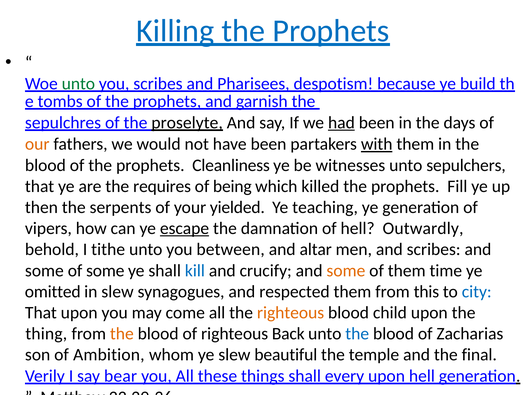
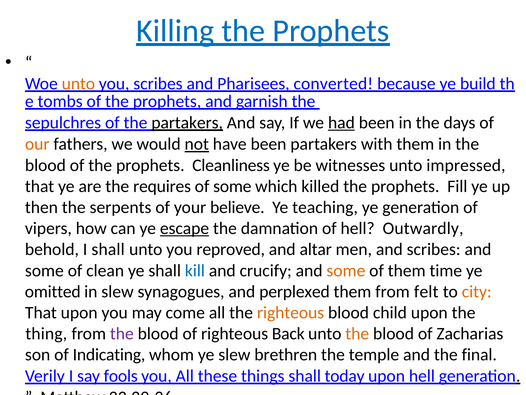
unto at (78, 84) colour: green -> orange
despotism: despotism -> converted
the proselyte: proselyte -> partakers
not underline: none -> present
with underline: present -> none
sepulchers: sepulchers -> impressed
of being: being -> some
yielded: yielded -> believe
I tithe: tithe -> shall
between: between -> reproved
of some: some -> clean
respected: respected -> perplexed
this: this -> felt
city colour: blue -> orange
the at (122, 333) colour: orange -> purple
the at (357, 333) colour: blue -> orange
Ambition: Ambition -> Indicating
beautiful: beautiful -> brethren
bear: bear -> fools
every: every -> today
